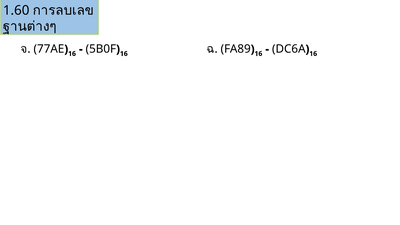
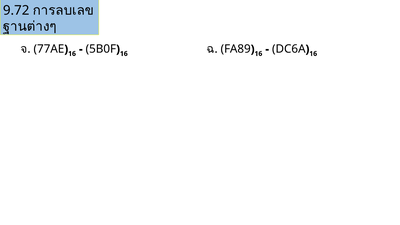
1.60: 1.60 -> 9.72
